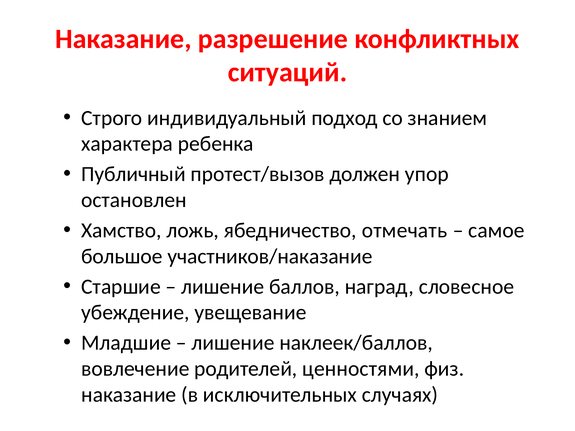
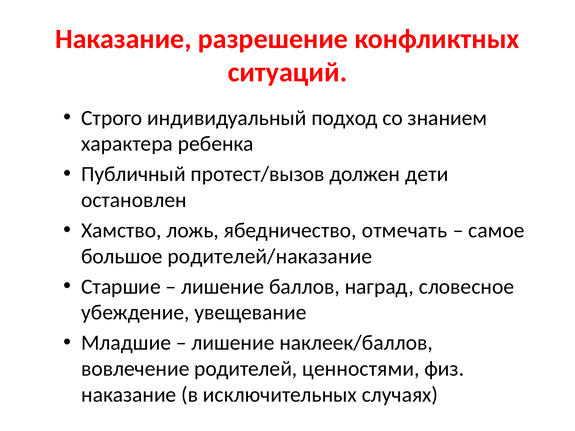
упор: упор -> дети
участников/наказание: участников/наказание -> родителей/наказание
